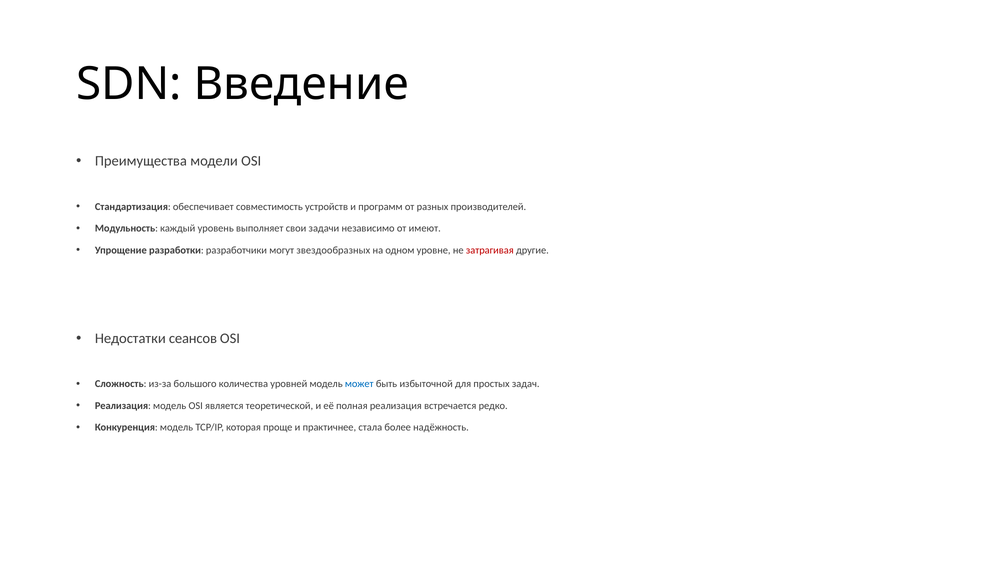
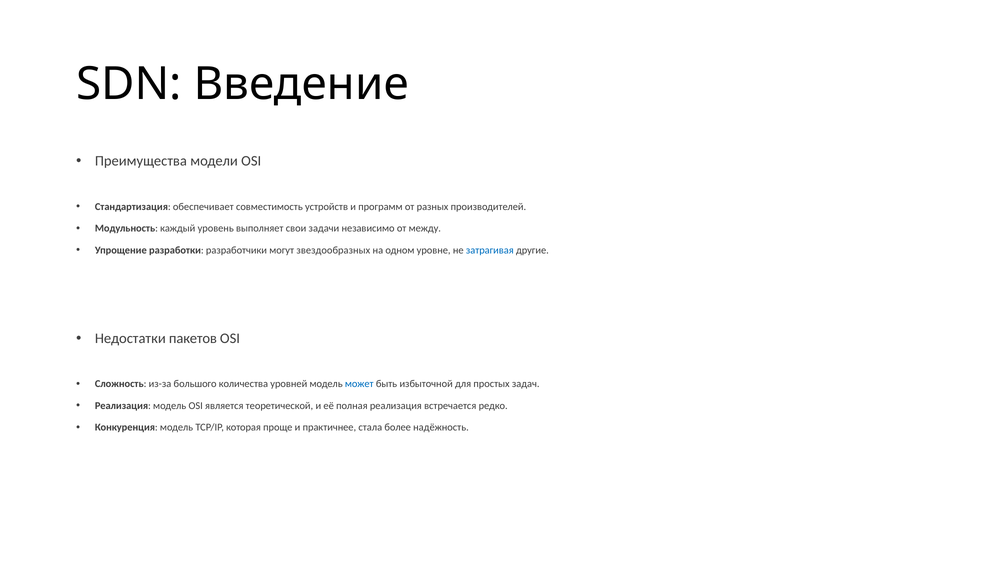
имеют: имеют -> между
затрагивая colour: red -> blue
сеансов: сеансов -> пакетов
